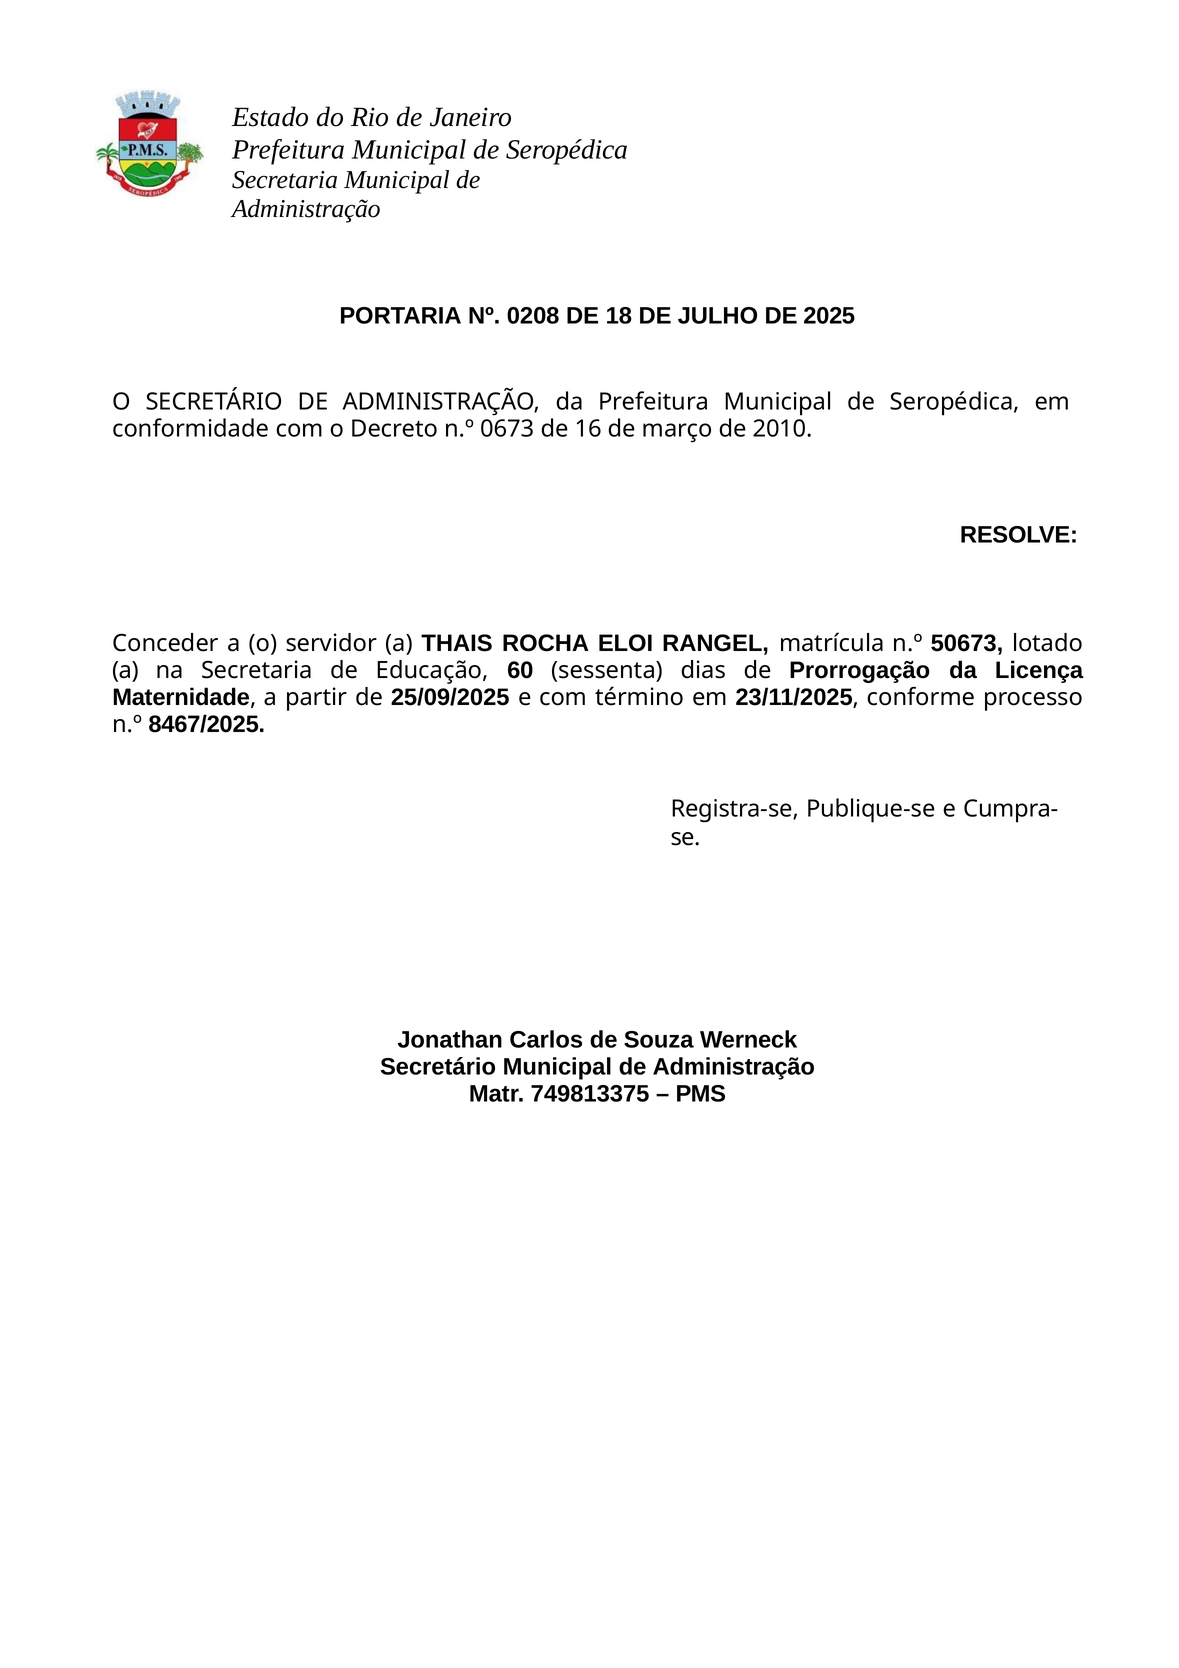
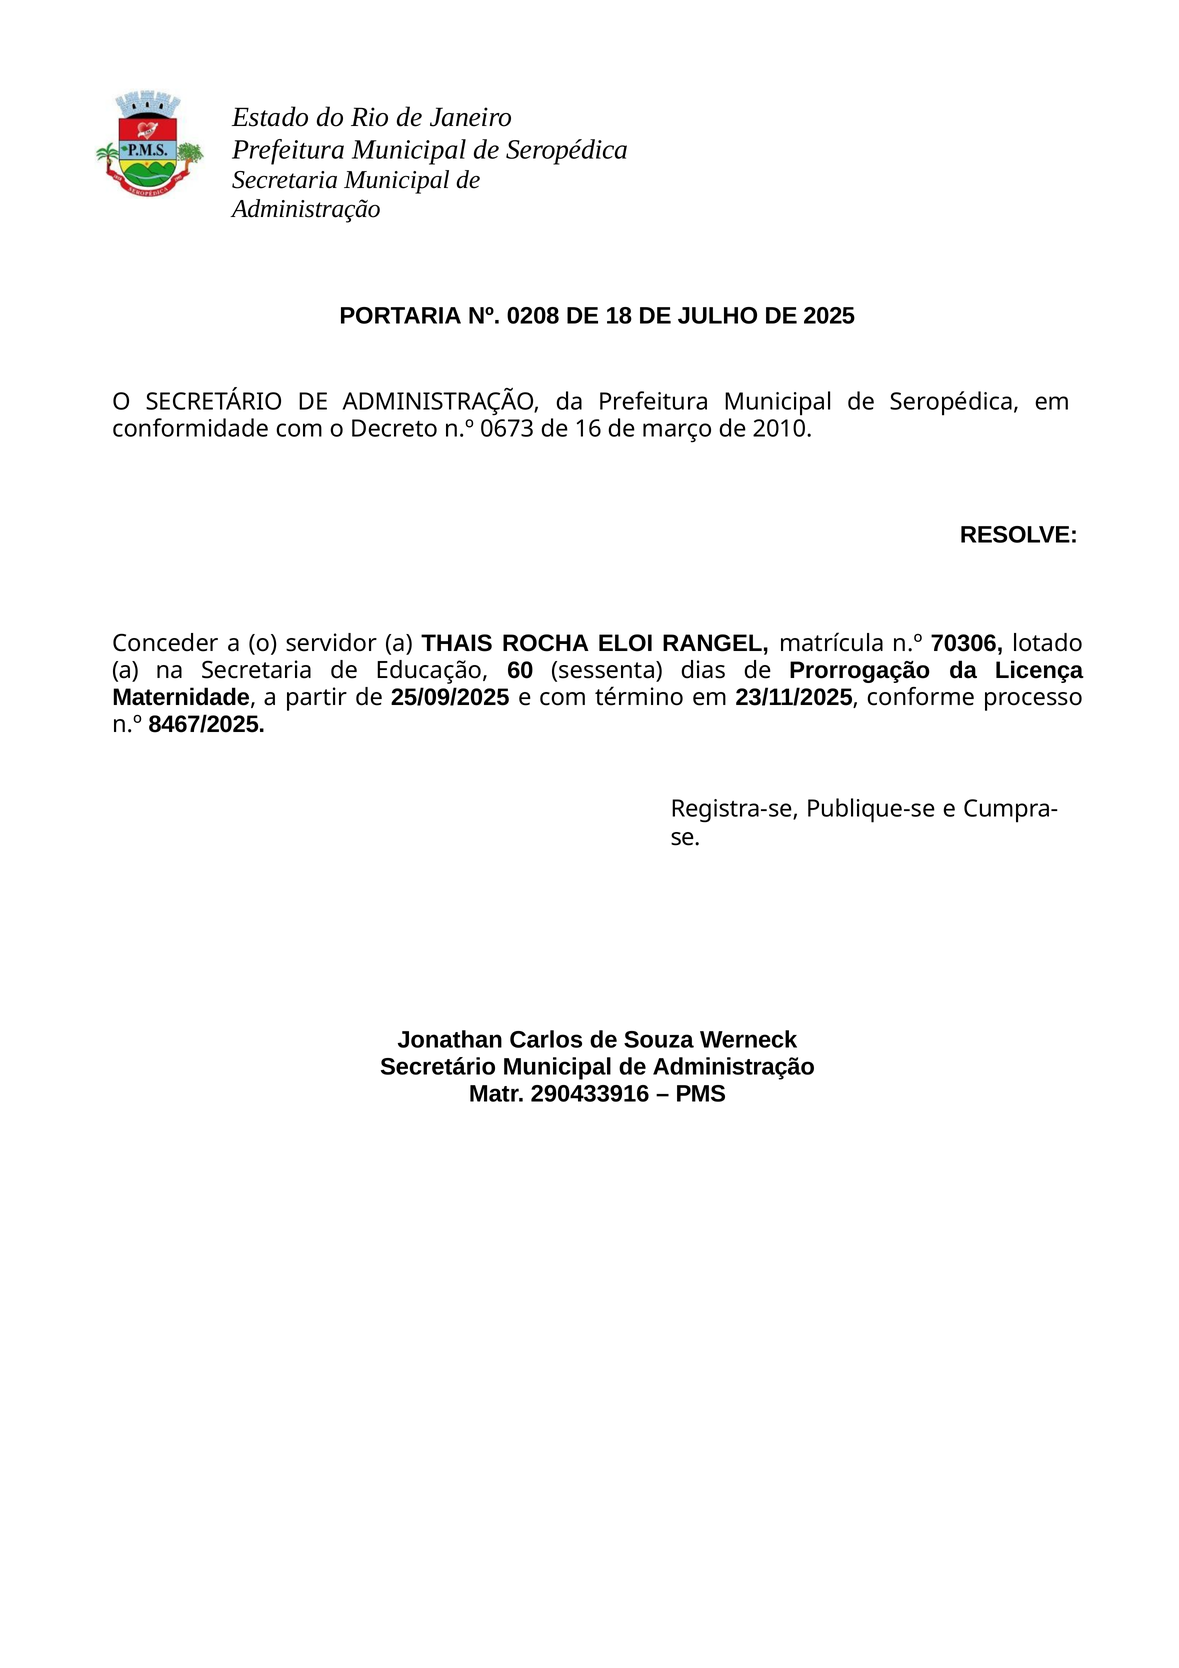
50673: 50673 -> 70306
749813375: 749813375 -> 290433916
